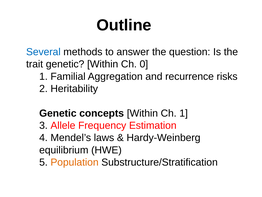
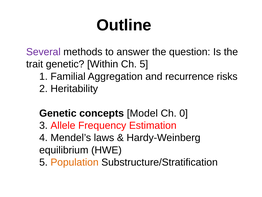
Several colour: blue -> purple
Ch 0: 0 -> 5
concepts Within: Within -> Model
Ch 1: 1 -> 0
